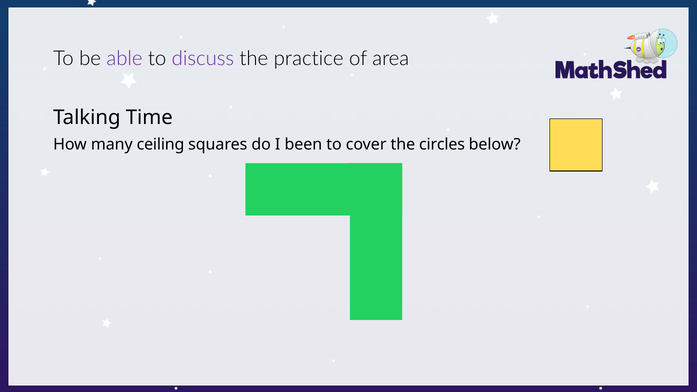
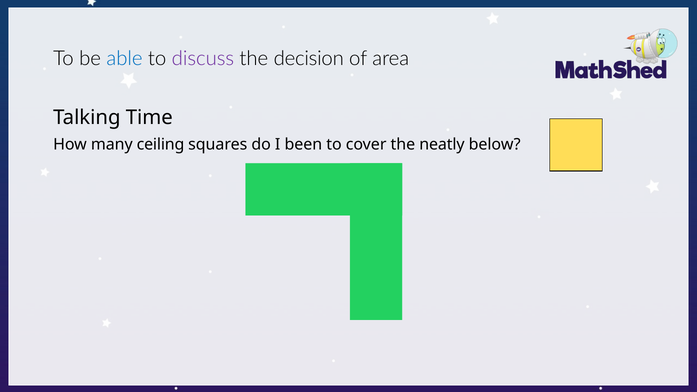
able colour: purple -> blue
practice: practice -> decision
circles: circles -> neatly
